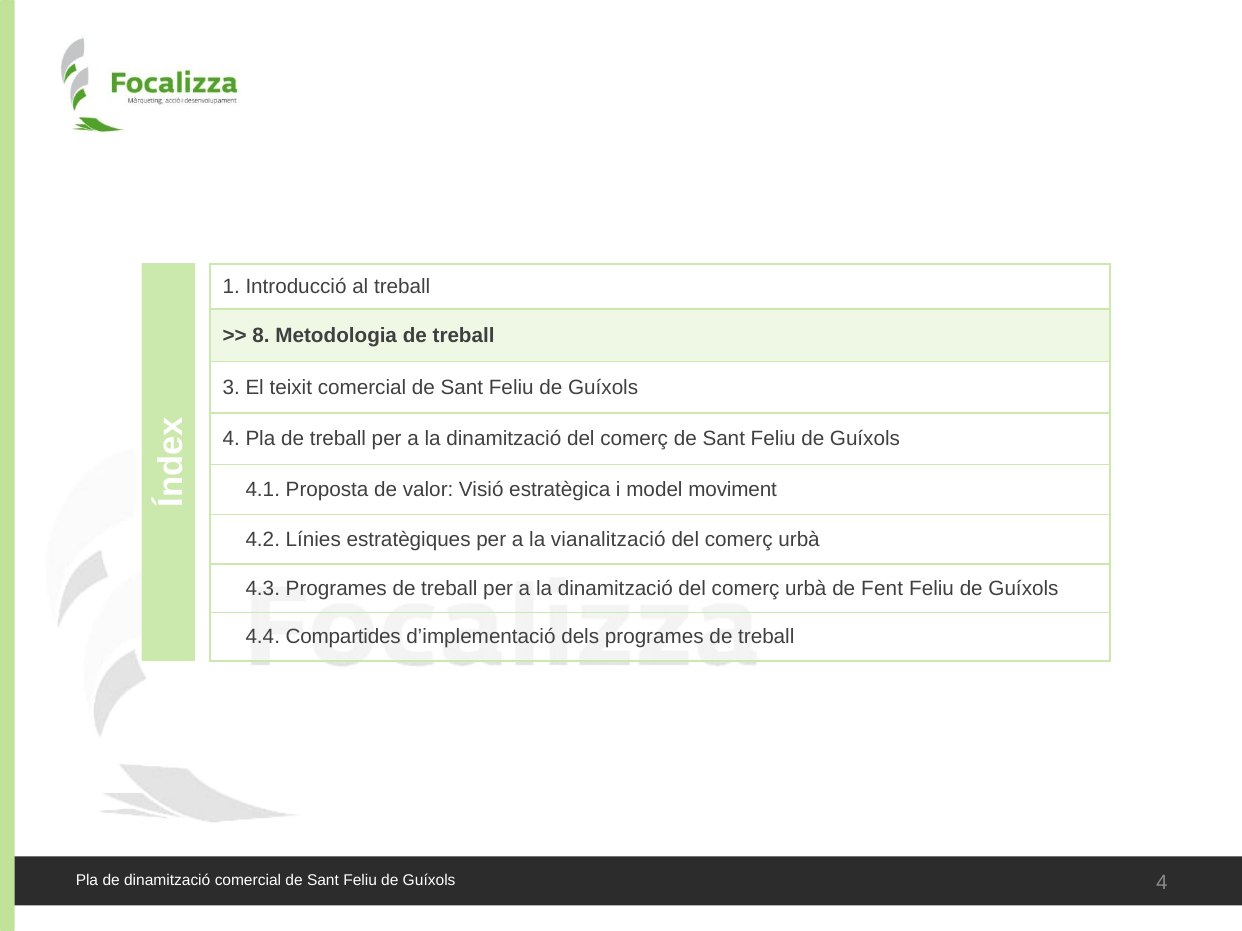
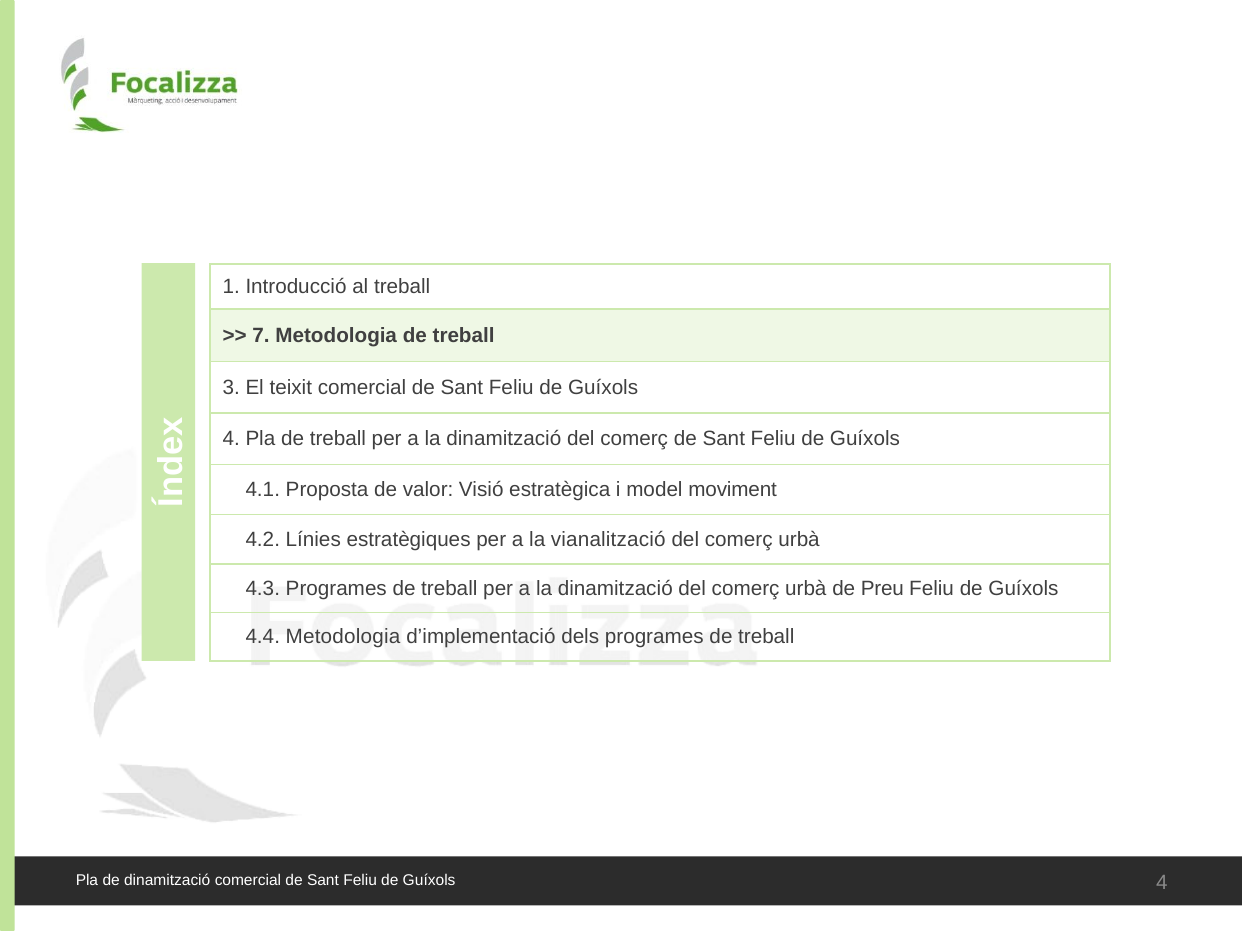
8: 8 -> 7
Fent: Fent -> Preu
4.4 Compartides: Compartides -> Metodologia
